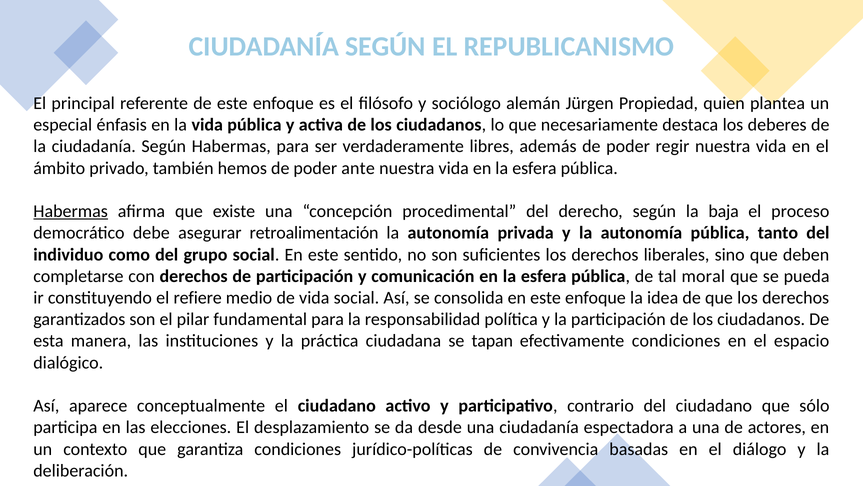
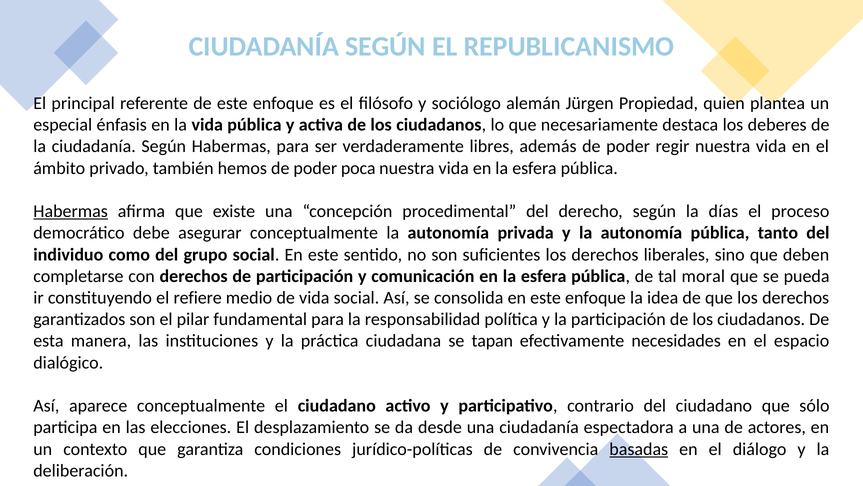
ante: ante -> poca
baja: baja -> días
asegurar retroalimentación: retroalimentación -> conceptualmente
efectivamente condiciones: condiciones -> necesidades
basadas underline: none -> present
